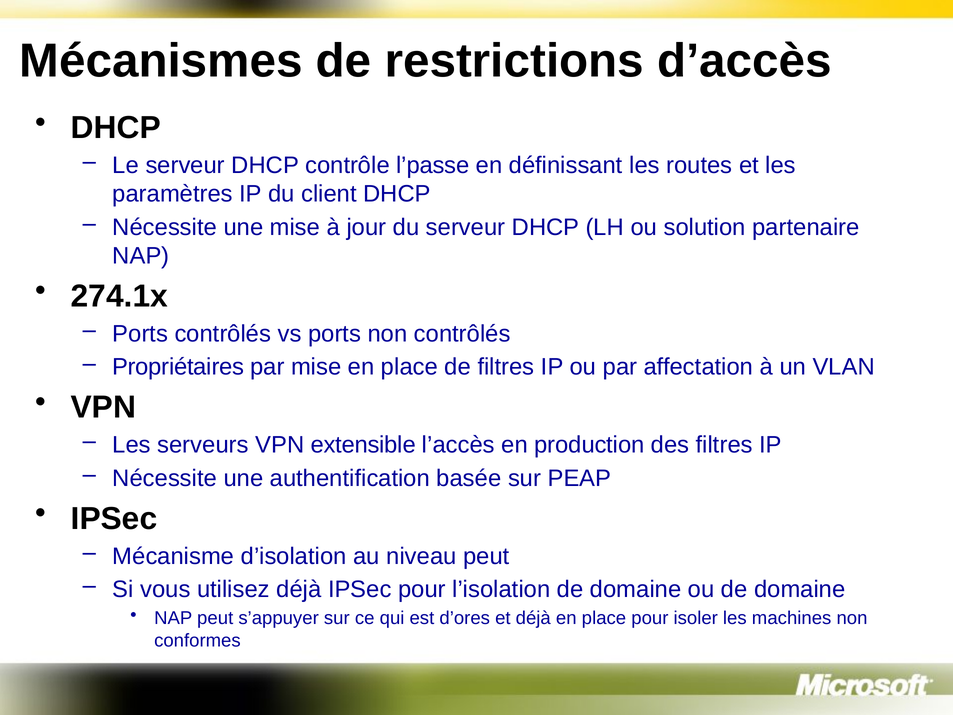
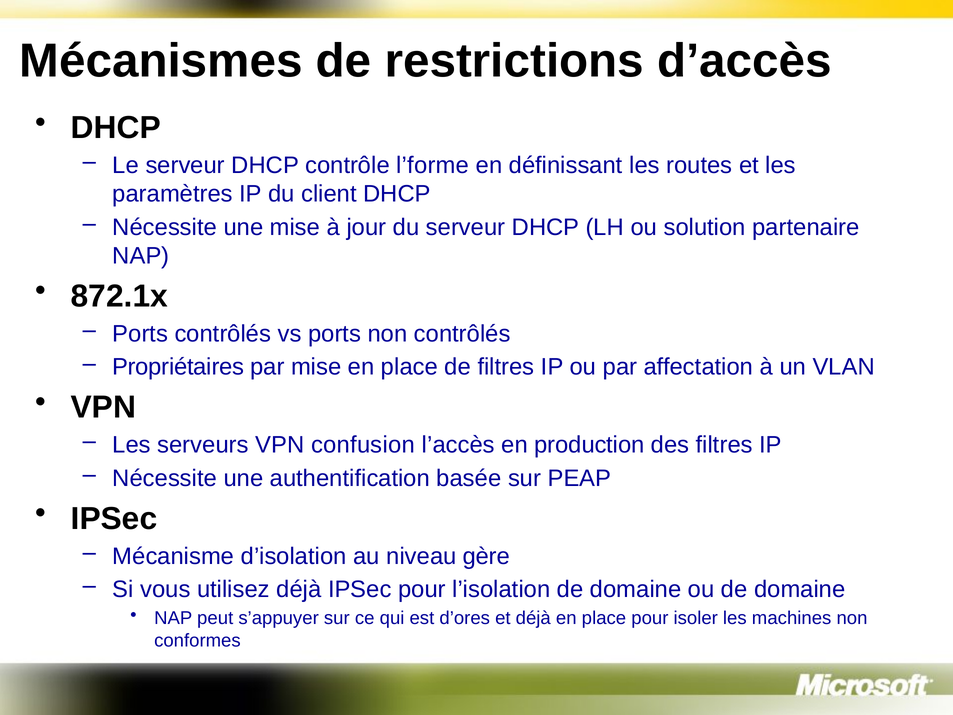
l’passe: l’passe -> l’forme
274.1x: 274.1x -> 872.1x
extensible: extensible -> confusion
niveau peut: peut -> gère
